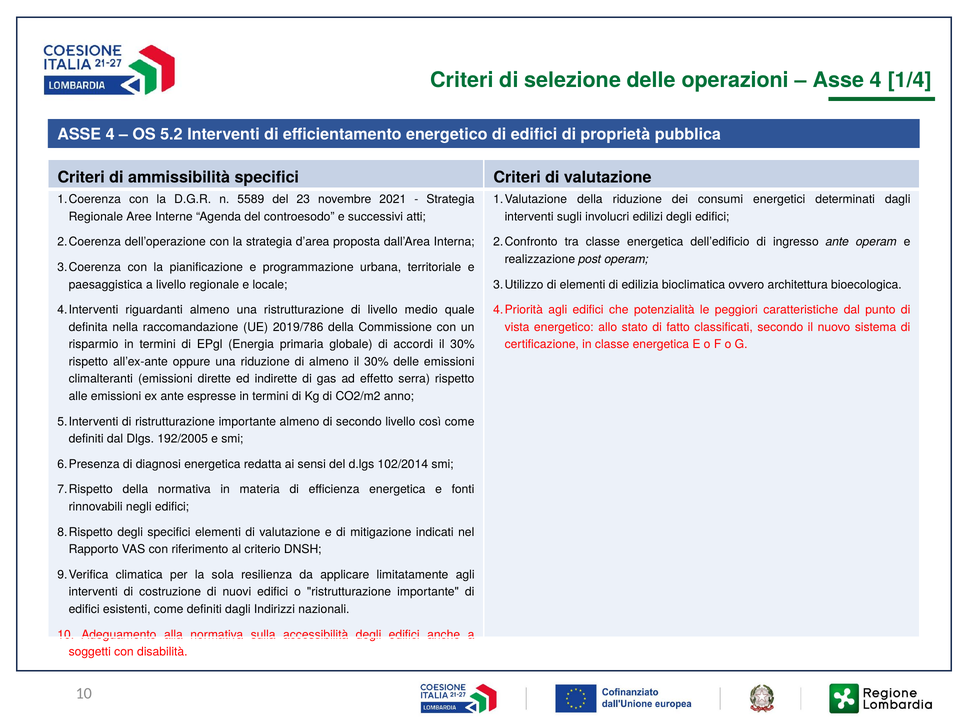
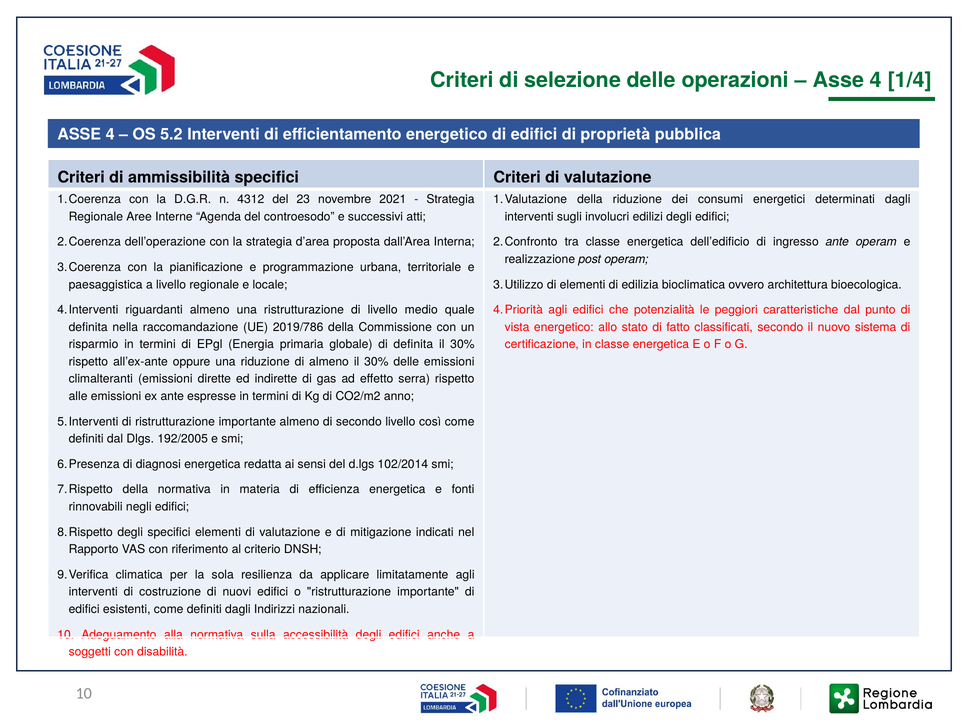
5589: 5589 -> 4312
di accordi: accordi -> definita
